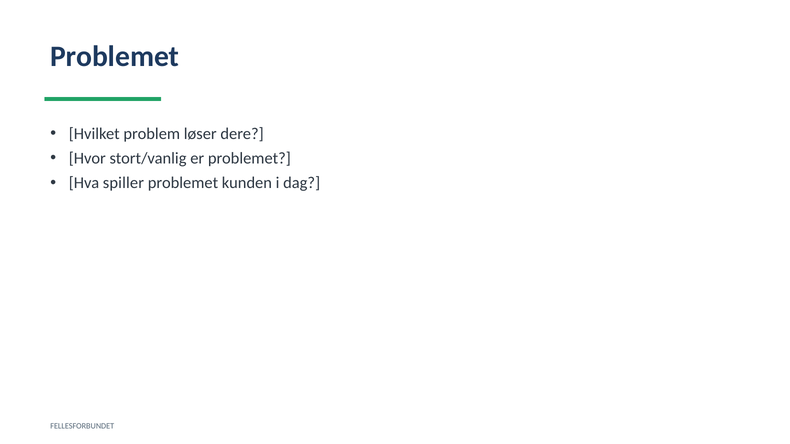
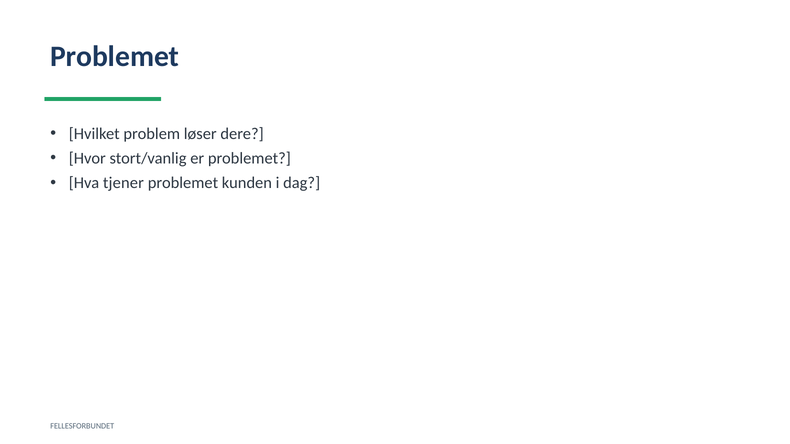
spiller: spiller -> tjener
